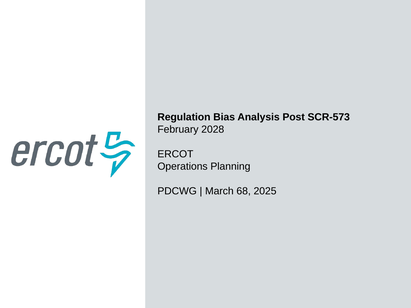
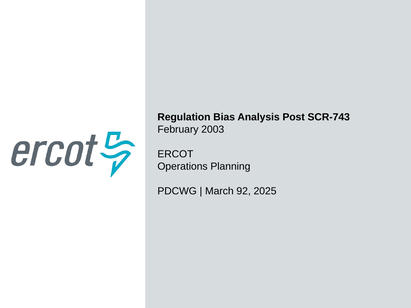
SCR-573: SCR-573 -> SCR-743
2028: 2028 -> 2003
68: 68 -> 92
